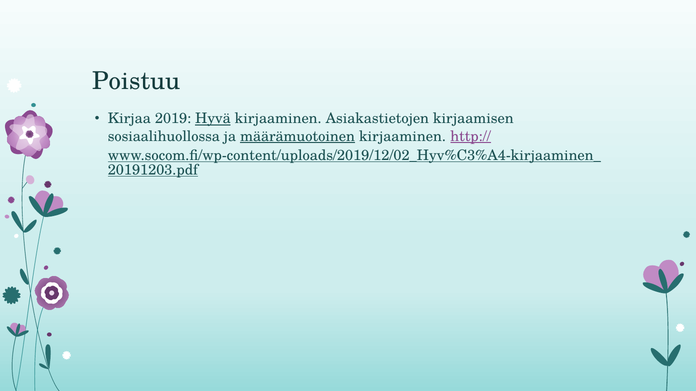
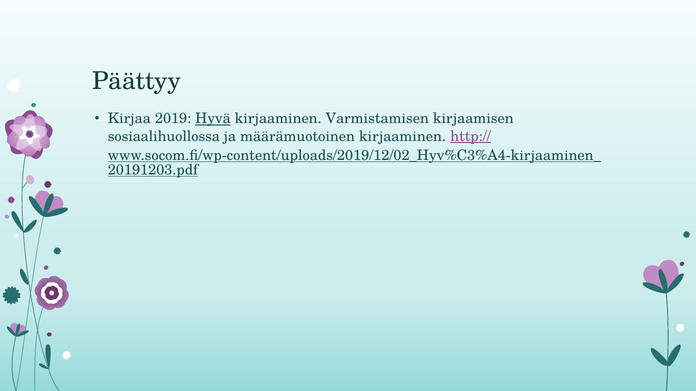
Poistuu: Poistuu -> Päättyy
Asiakastietojen: Asiakastietojen -> Varmistamisen
määrämuotoinen underline: present -> none
